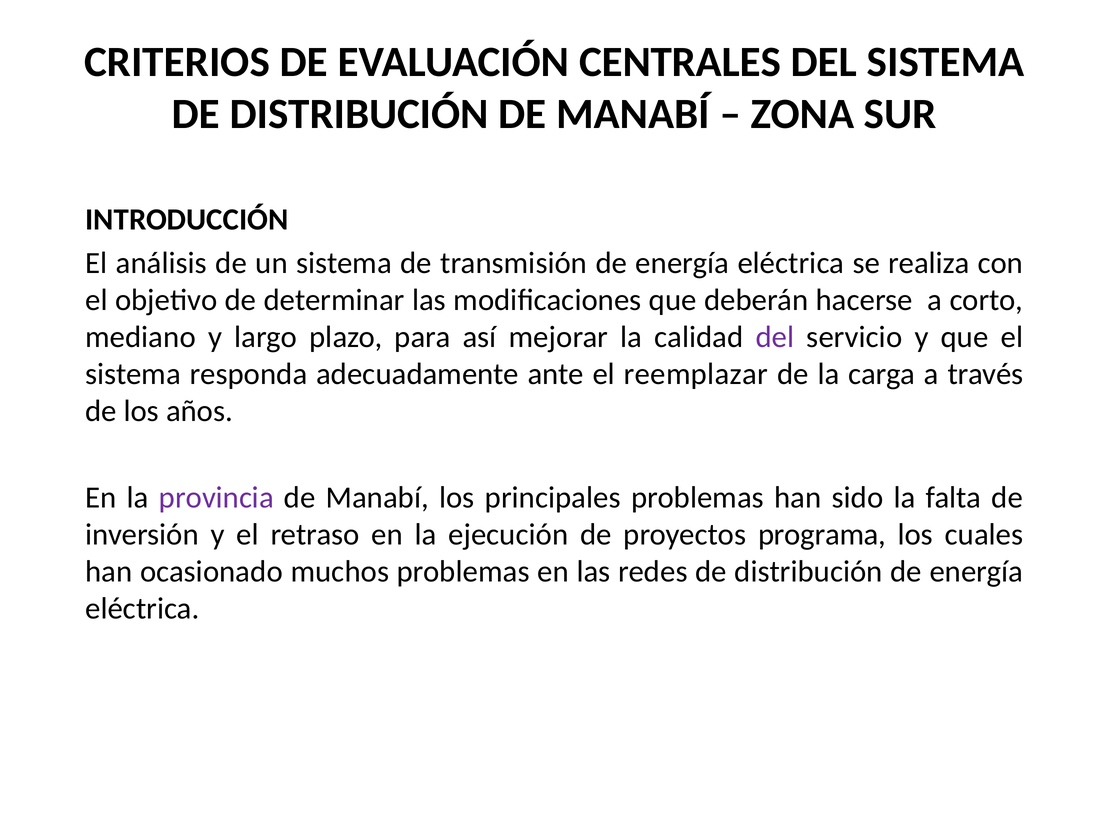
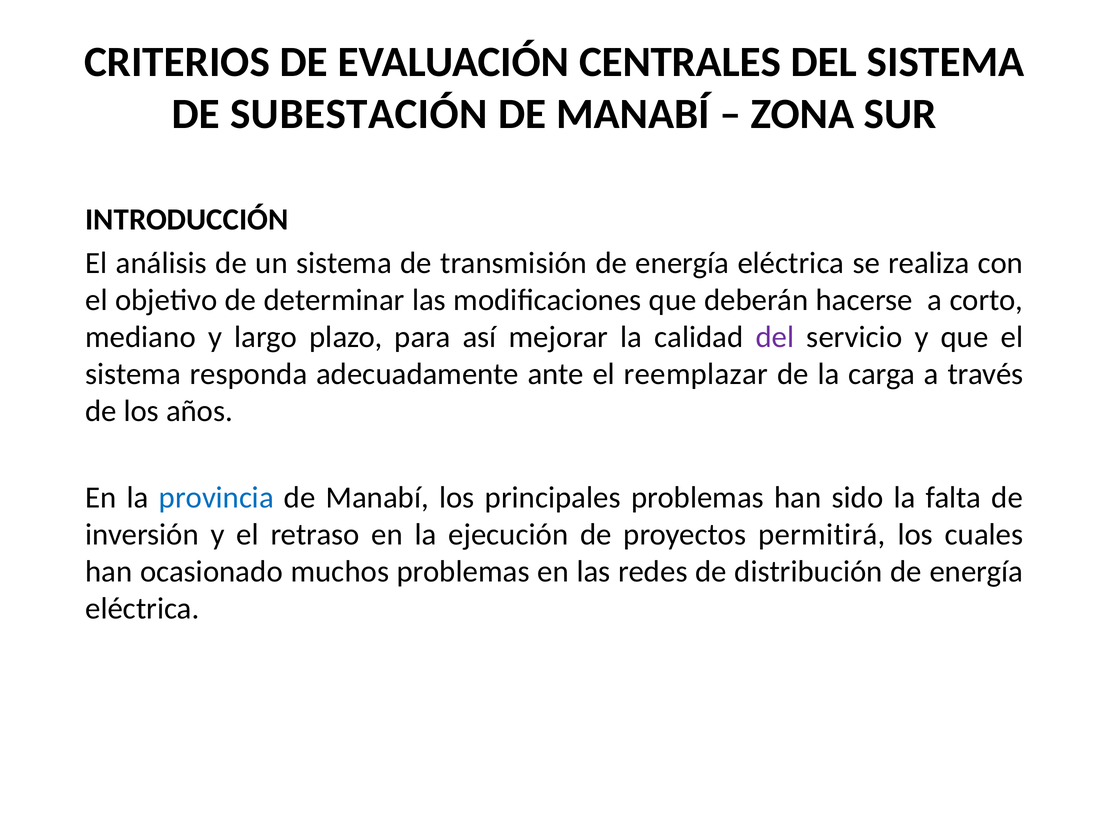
DISTRIBUCIÓN at (359, 114): DISTRIBUCIÓN -> SUBESTACIÓN
provincia colour: purple -> blue
programa: programa -> permitirá
